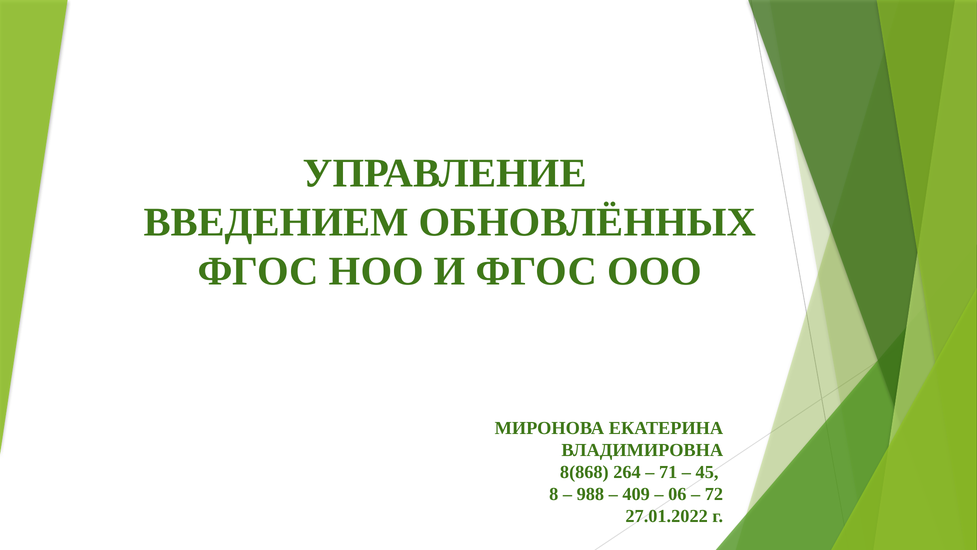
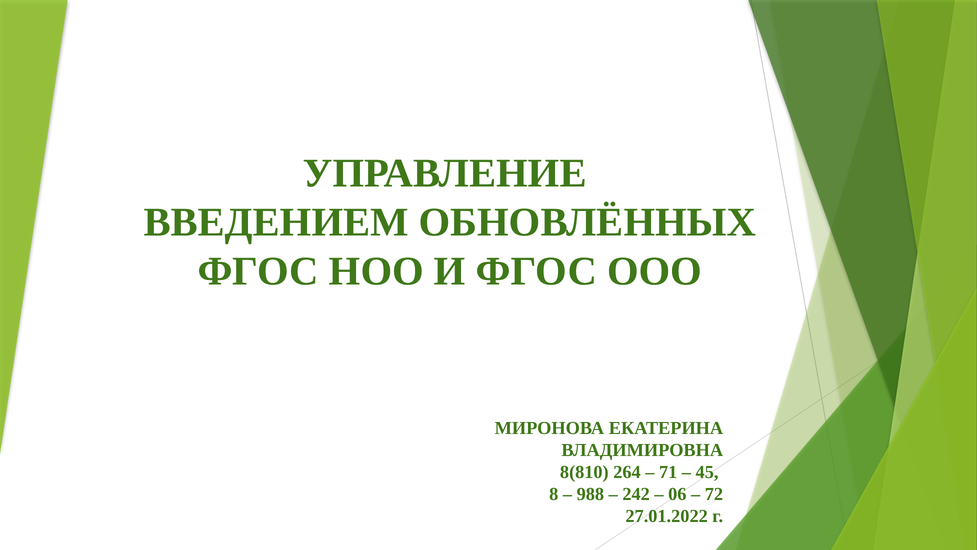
8(868: 8(868 -> 8(810
409: 409 -> 242
